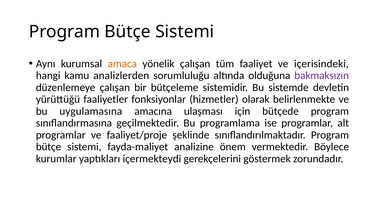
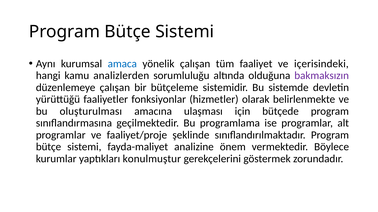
amaca colour: orange -> blue
uygulamasına: uygulamasına -> oluşturulması
içermekteydi: içermekteydi -> konulmuştur
